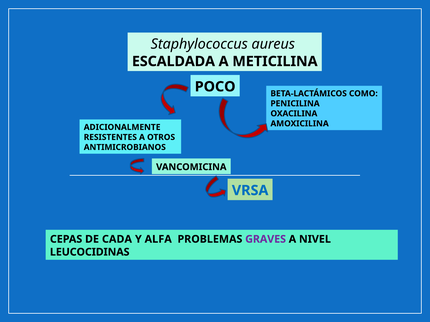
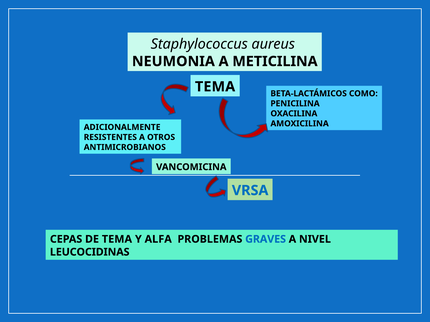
ESCALDADA: ESCALDADA -> NEUMONIA
POCO at (215, 87): POCO -> TEMA
DE CADA: CADA -> TEMA
GRAVES colour: purple -> blue
